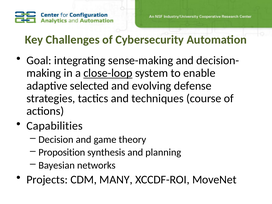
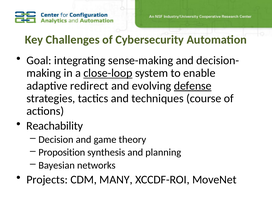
selected: selected -> redirect
defense underline: none -> present
Capabilities: Capabilities -> Reachability
